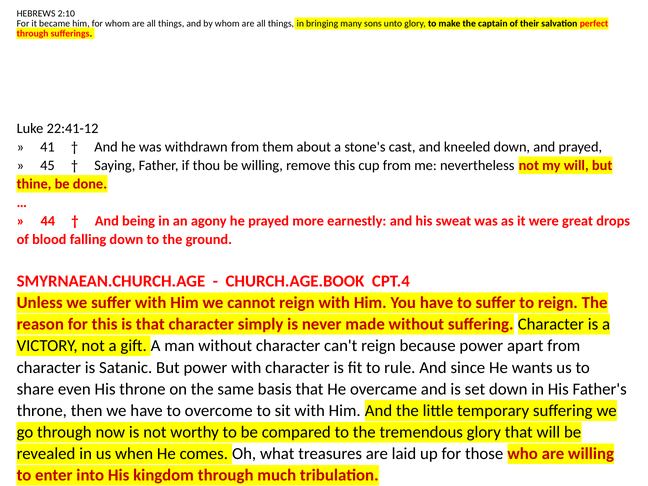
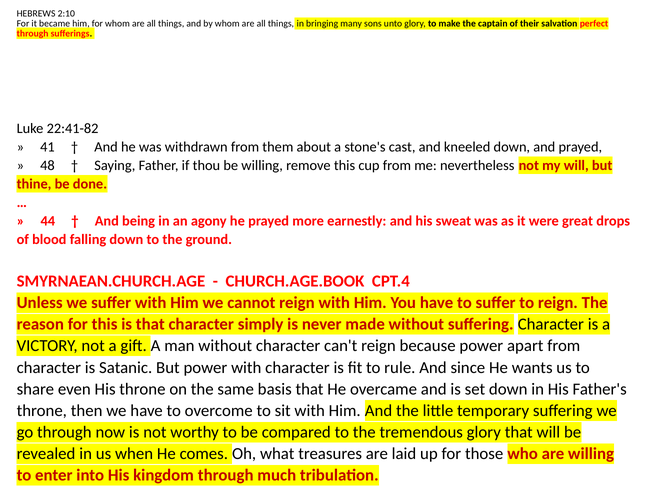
22:41-12: 22:41-12 -> 22:41-82
45: 45 -> 48
